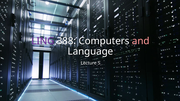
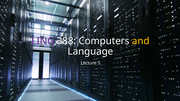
and colour: pink -> yellow
